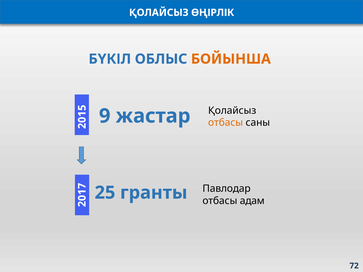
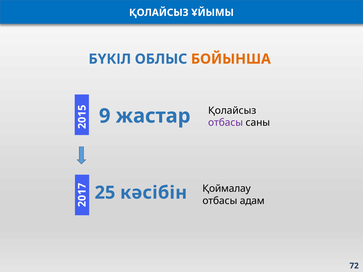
ӨҢІРЛІК: ӨҢІРЛІК -> ҰЙЫМЫ
отбасы at (226, 123) colour: orange -> purple
Павлодар: Павлодар -> Қоймалау
гранты: гранты -> кәсібін
